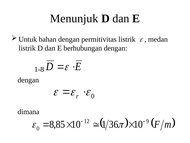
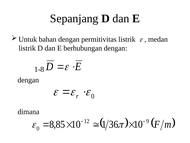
Menunjuk: Menunjuk -> Sepanjang
